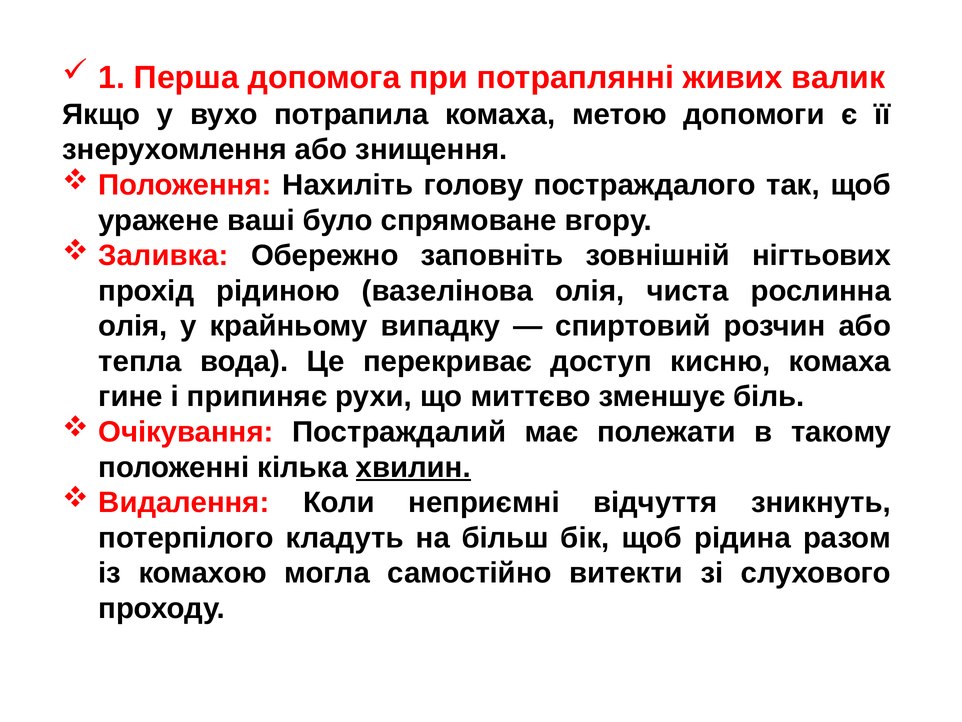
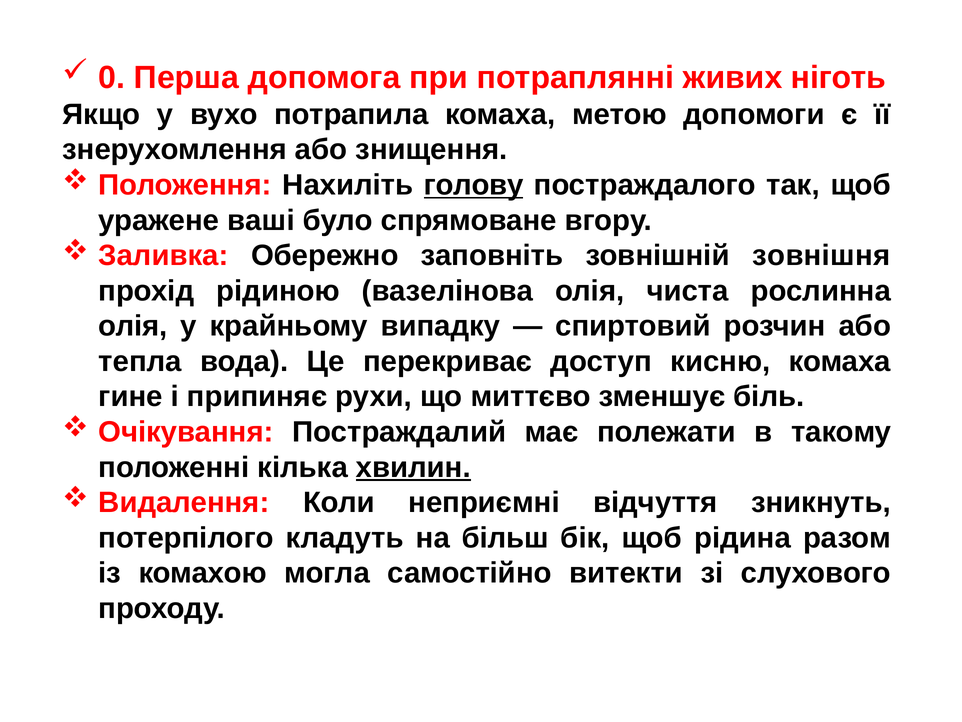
1: 1 -> 0
валик: валик -> ніготь
голову underline: none -> present
нігтьових: нігтьових -> зовнішня
